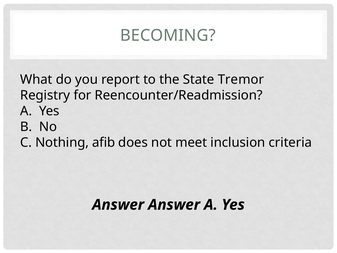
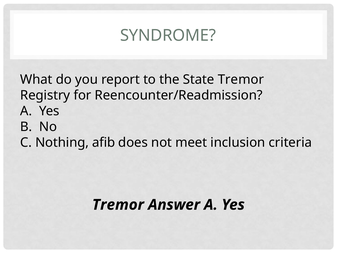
BECOMING: BECOMING -> SYNDROME
Answer at (118, 205): Answer -> Tremor
